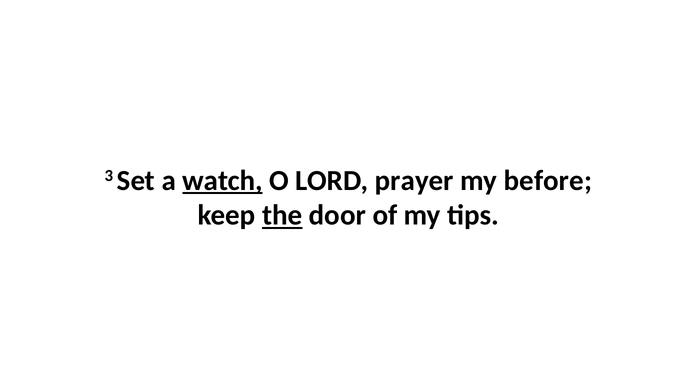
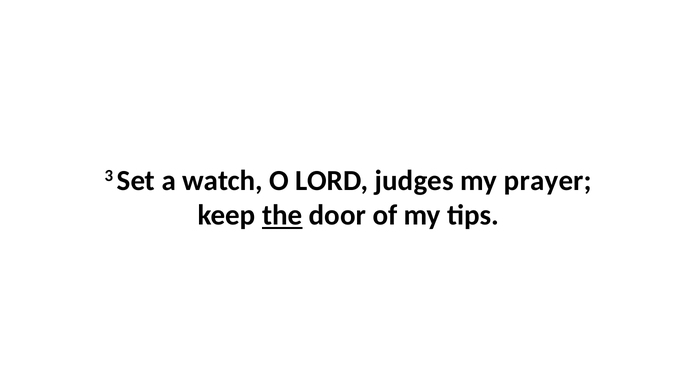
watch underline: present -> none
prayer: prayer -> judges
before: before -> prayer
